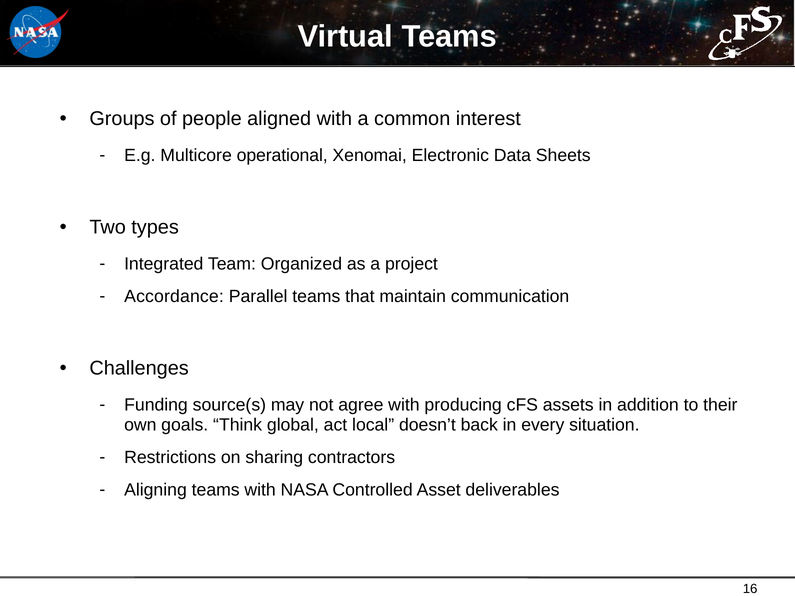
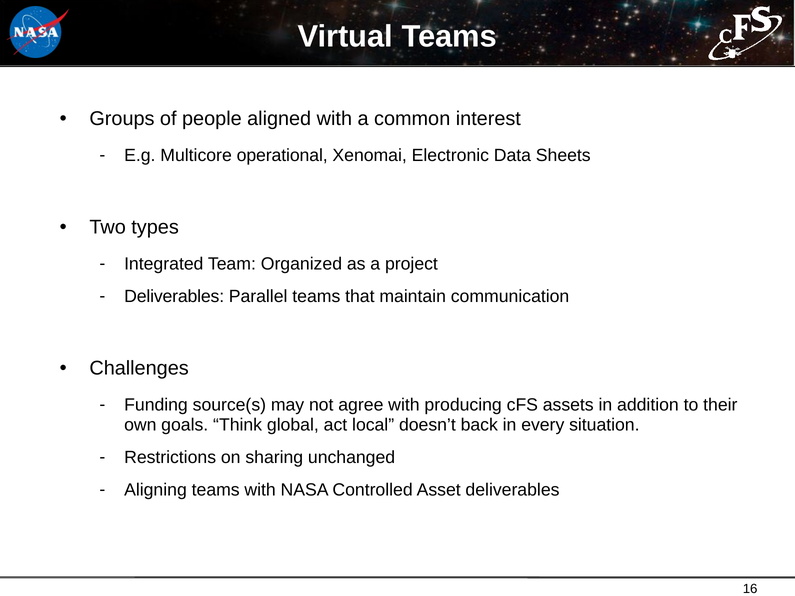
Accordance at (174, 297): Accordance -> Deliverables
contractors: contractors -> unchanged
